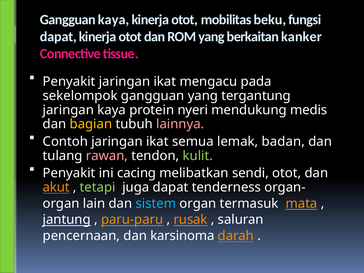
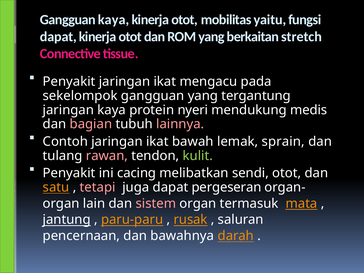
beku: beku -> yaitu
kanker: kanker -> stretch
bagian colour: yellow -> pink
semua: semua -> bawah
badan: badan -> sprain
akut: akut -> satu
tetapi colour: light green -> pink
tenderness: tenderness -> pergeseran
sistem colour: light blue -> pink
karsinoma: karsinoma -> bawahnya
